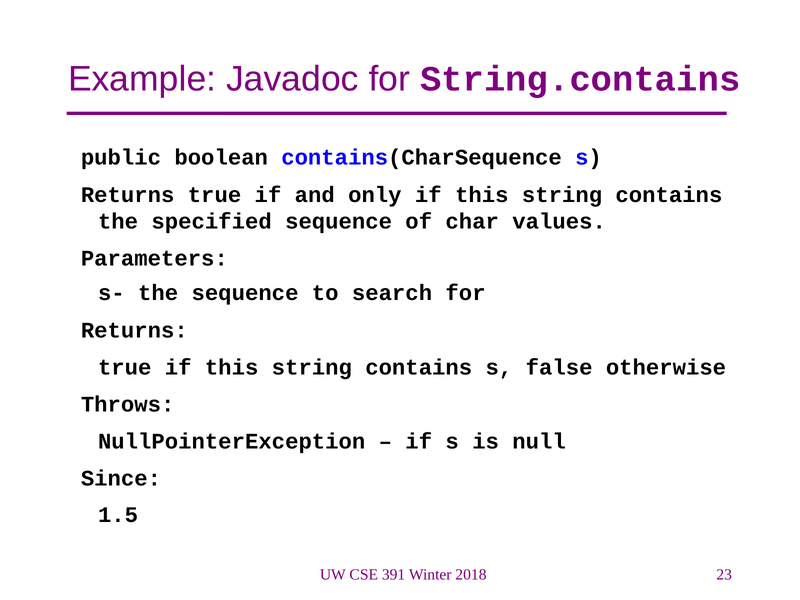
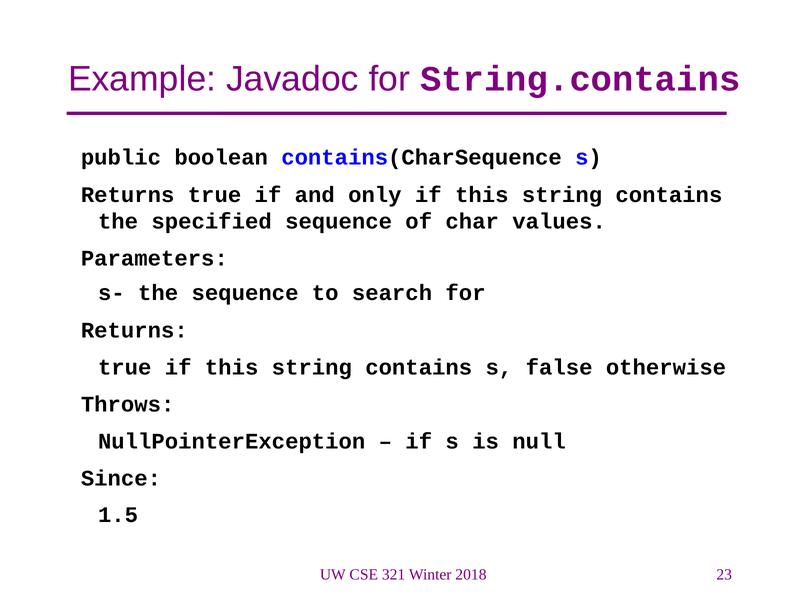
391: 391 -> 321
